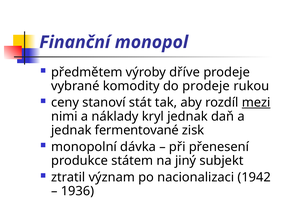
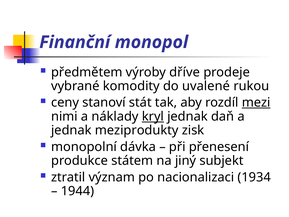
do prodeje: prodeje -> uvalené
kryl underline: none -> present
fermentované: fermentované -> meziprodukty
1942: 1942 -> 1934
1936: 1936 -> 1944
